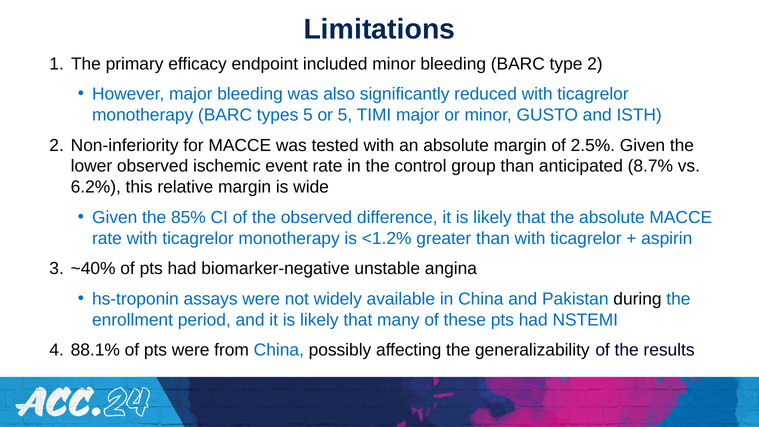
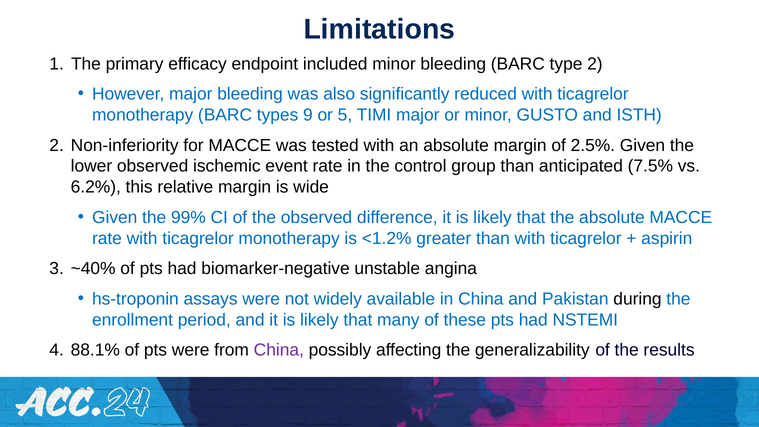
types 5: 5 -> 9
8.7%: 8.7% -> 7.5%
85%: 85% -> 99%
China at (279, 350) colour: blue -> purple
